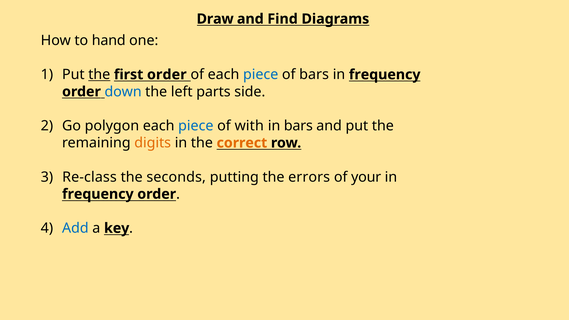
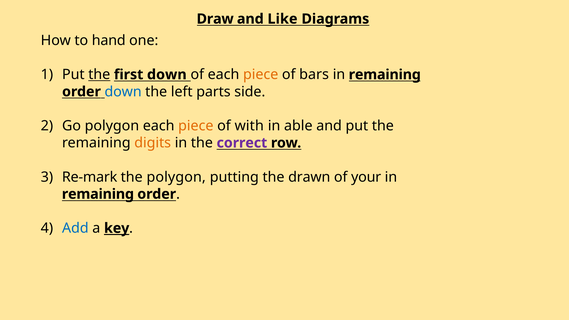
Find: Find -> Like
first order: order -> down
piece at (261, 75) colour: blue -> orange
frequency at (385, 75): frequency -> remaining
piece at (196, 126) colour: blue -> orange
in bars: bars -> able
correct colour: orange -> purple
Re-class: Re-class -> Re-mark
the seconds: seconds -> polygon
errors: errors -> drawn
frequency at (98, 194): frequency -> remaining
key underline: none -> present
